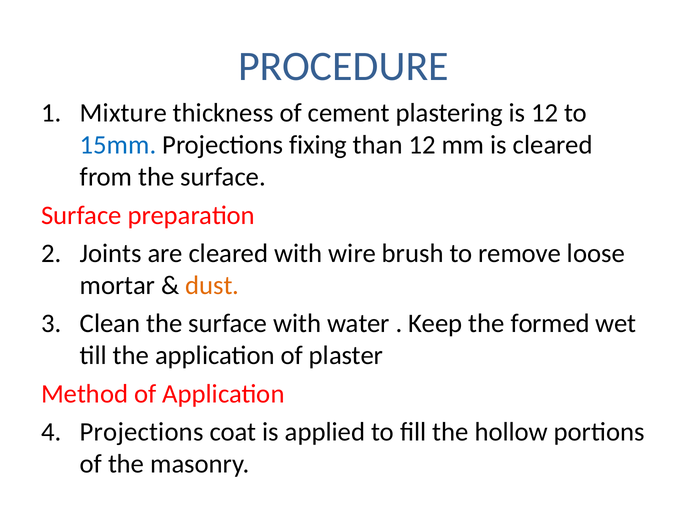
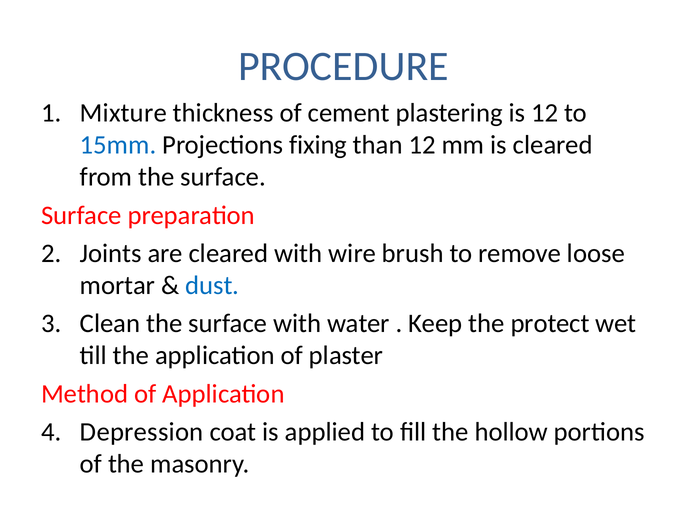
dust colour: orange -> blue
formed: formed -> protect
Projections at (142, 432): Projections -> Depression
